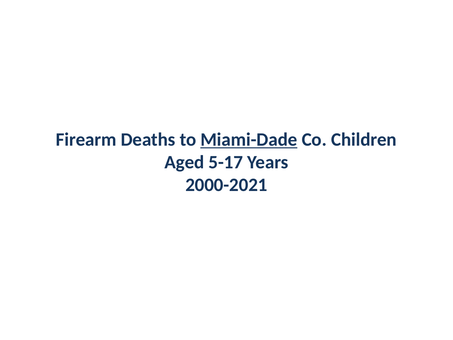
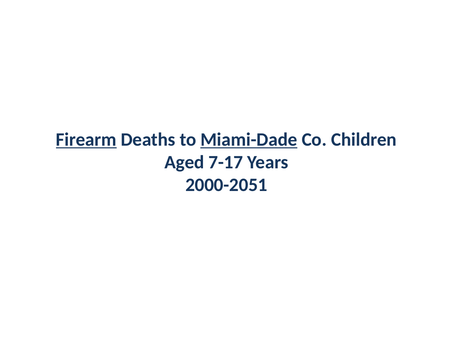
Firearm underline: none -> present
5-17: 5-17 -> 7-17
2000-2021: 2000-2021 -> 2000-2051
